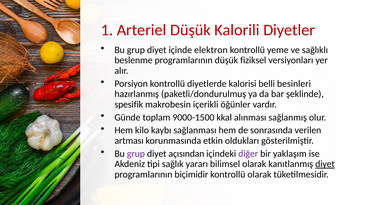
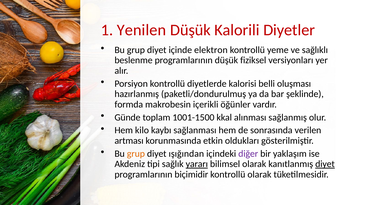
Arteriel: Arteriel -> Yenilen
besinleri: besinleri -> oluşması
spesifik: spesifik -> formda
9000-1500: 9000-1500 -> 1001-1500
grup at (136, 154) colour: purple -> orange
açısından: açısından -> ışığından
yararı underline: none -> present
